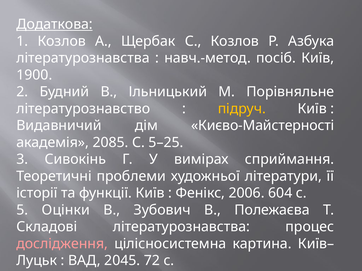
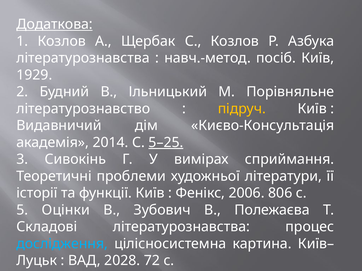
1900: 1900 -> 1929
Києво-Майстерності: Києво-Майстерності -> Києво-Консультація
2085: 2085 -> 2014
5–25 underline: none -> present
604: 604 -> 806
дослідження colour: pink -> light blue
2045: 2045 -> 2028
